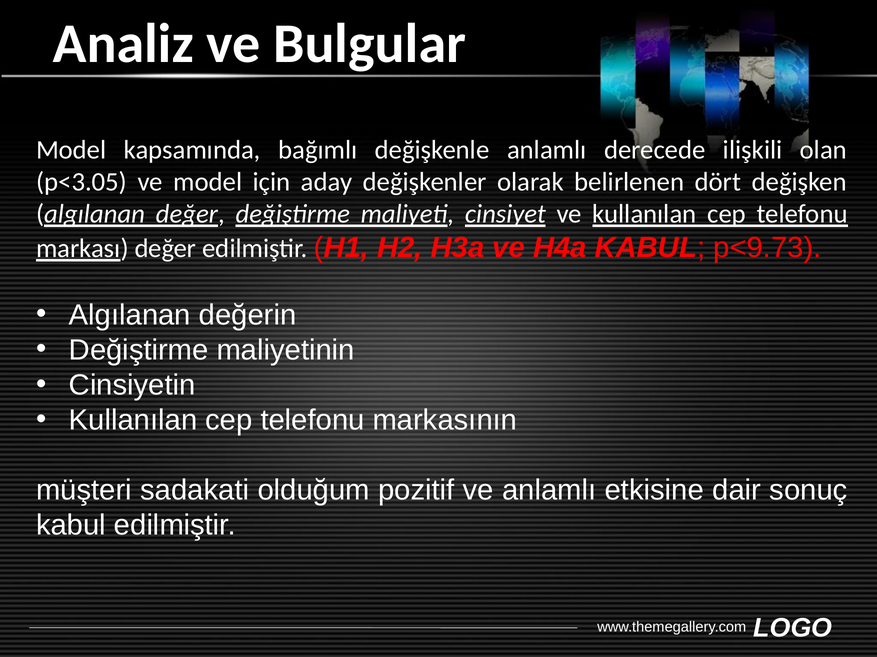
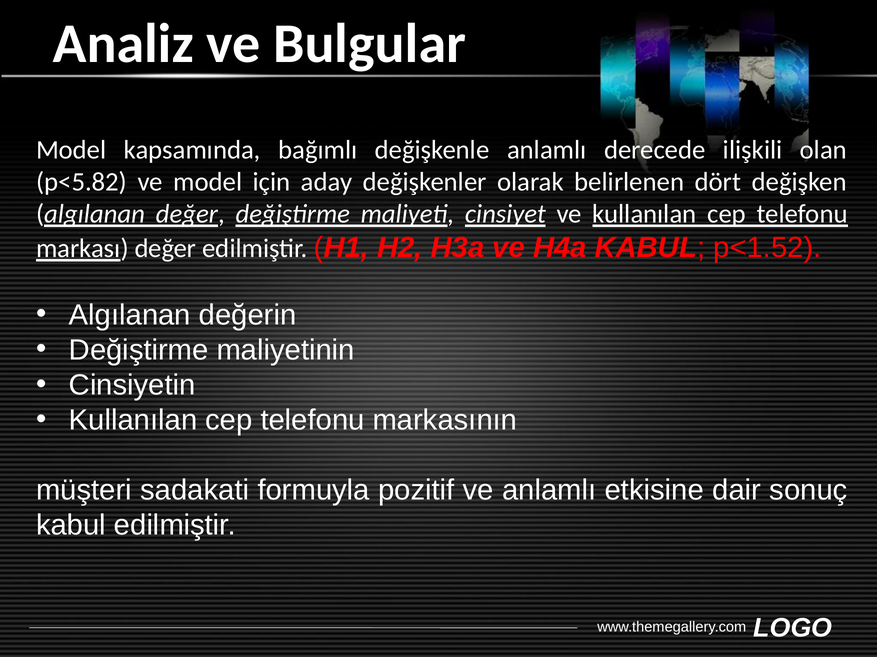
p<3.05: p<3.05 -> p<5.82
p<9.73: p<9.73 -> p<1.52
olduğum: olduğum -> formuyla
